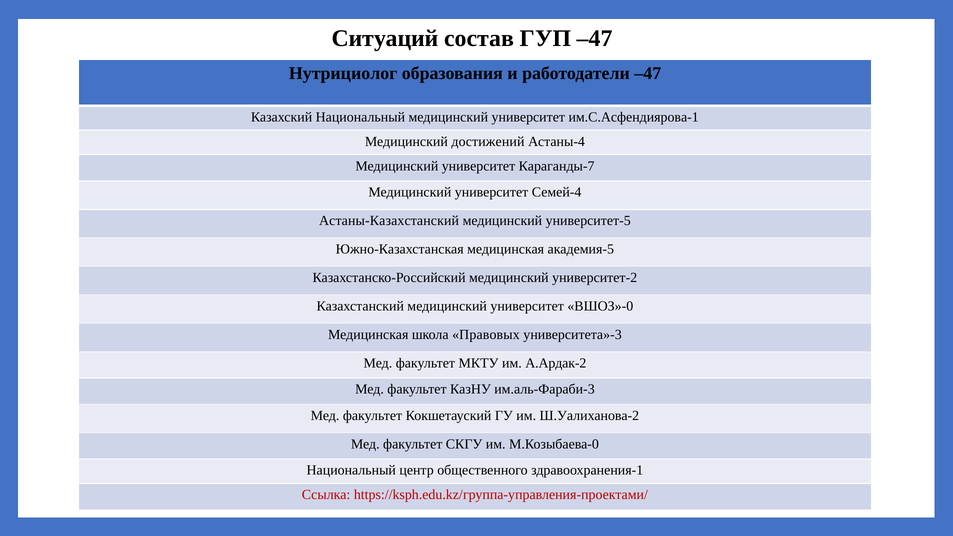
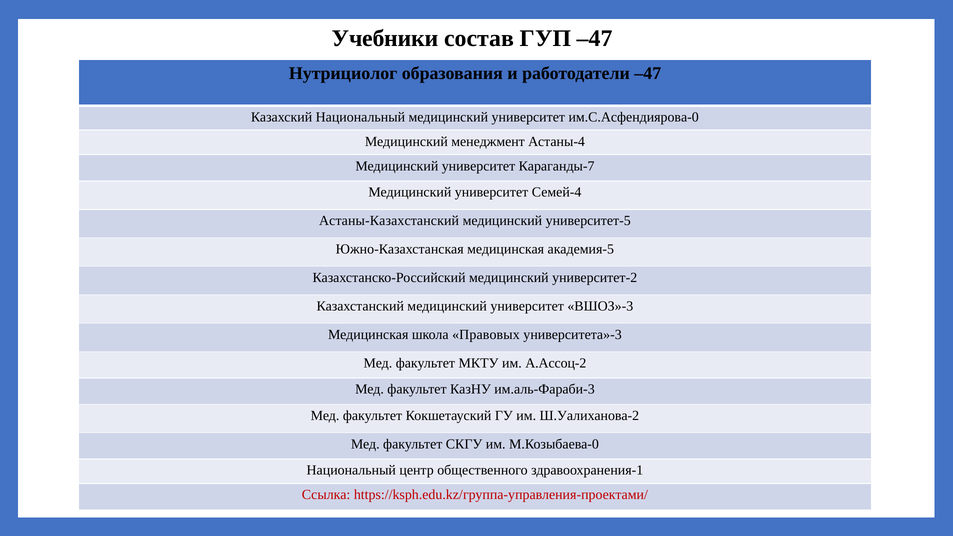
Ситуаций: Ситуаций -> Учебники
им.С.Асфендиярова-1: им.С.Асфендиярова-1 -> им.С.Асфендиярова-0
достижений: достижений -> менеджмент
ВШОЗ»-0: ВШОЗ»-0 -> ВШОЗ»-3
А.Ардак-2: А.Ардак-2 -> А.Ассоц-2
